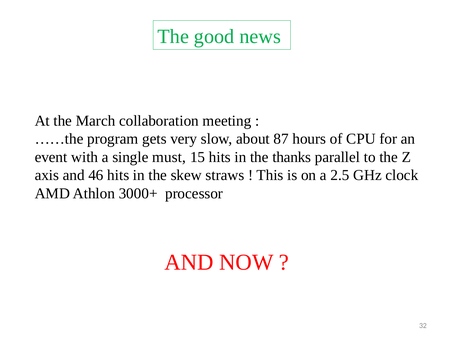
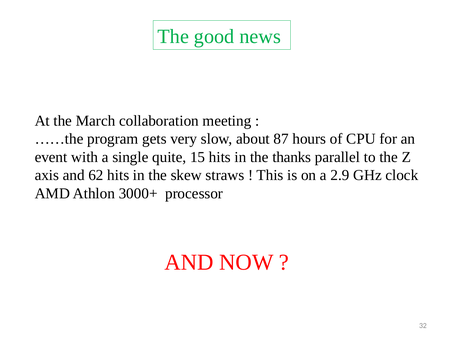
must: must -> quite
46: 46 -> 62
2.5: 2.5 -> 2.9
